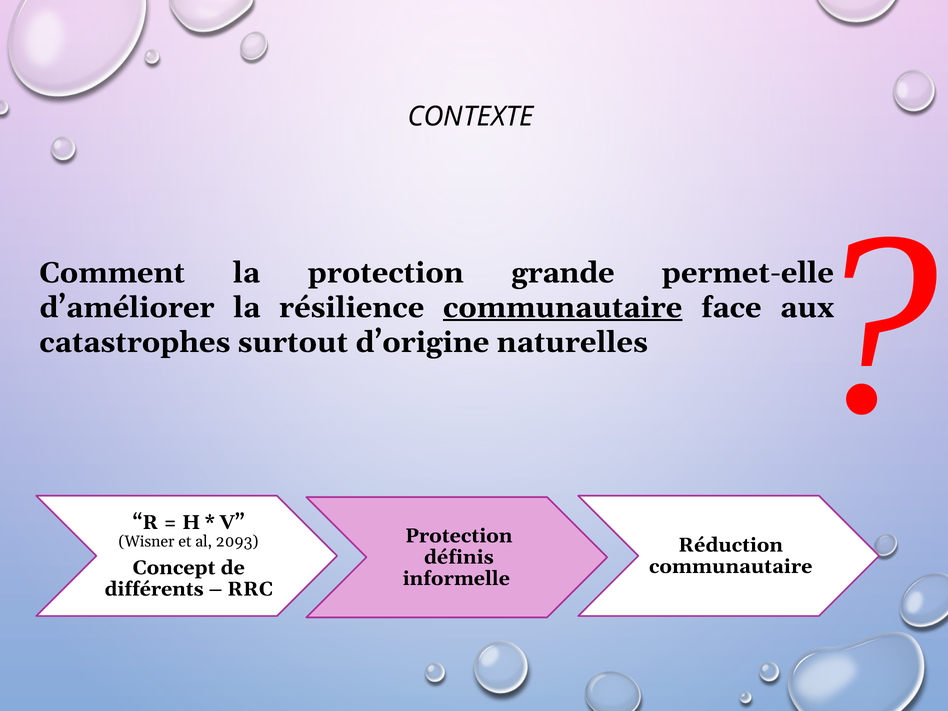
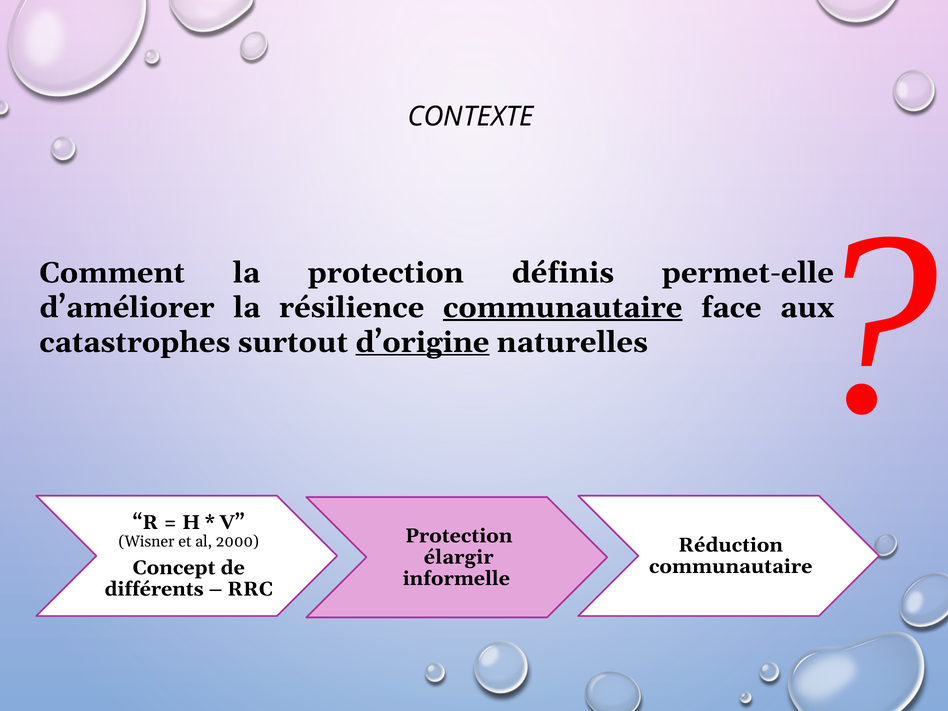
grande: grande -> définis
d’origine underline: none -> present
2093: 2093 -> 2000
définis: définis -> élargir
